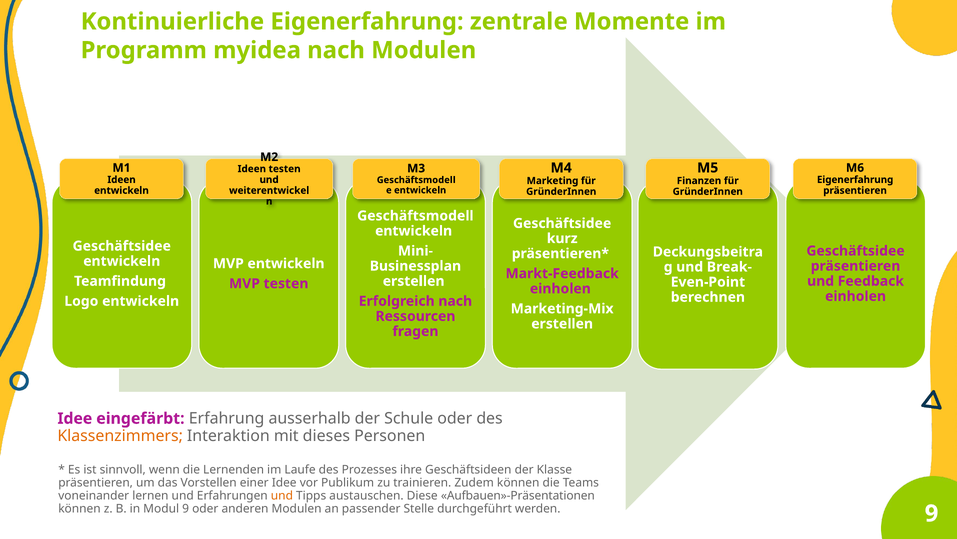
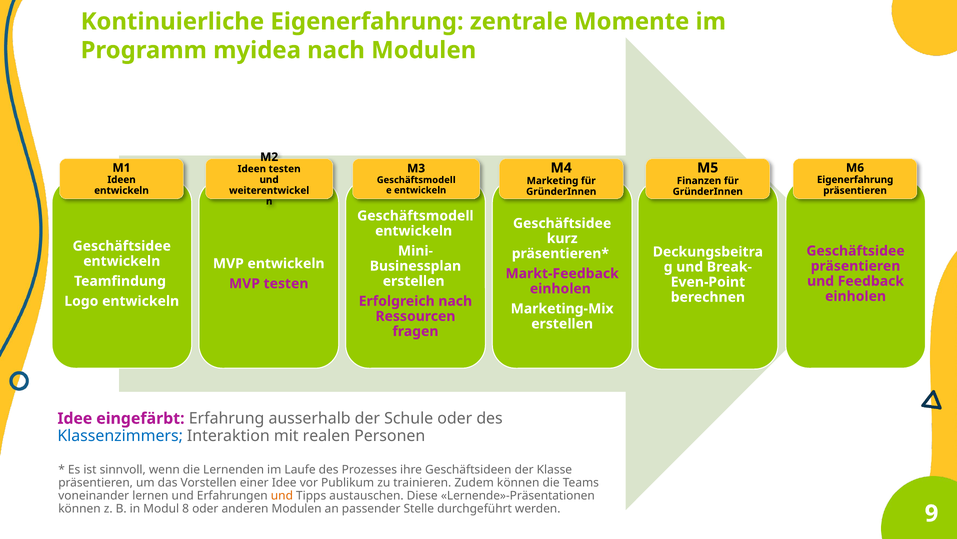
Klassenzimmers colour: orange -> blue
dieses: dieses -> realen
Aufbauen»-Präsentationen: Aufbauen»-Präsentationen -> Lernende»-Präsentationen
Modul 9: 9 -> 8
